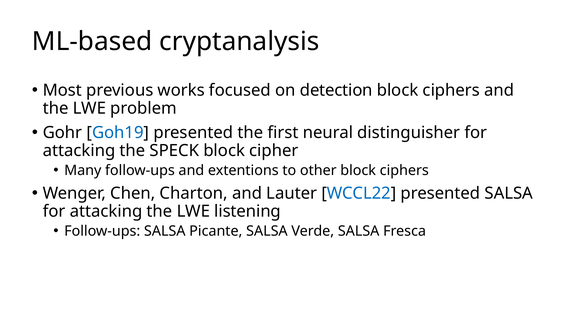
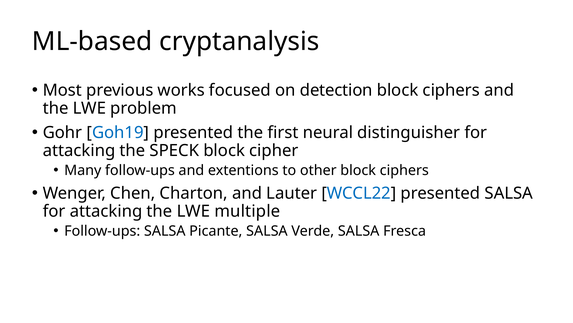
listening: listening -> multiple
